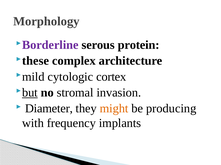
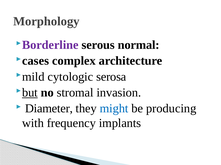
protein: protein -> normal
these: these -> cases
cortex: cortex -> serosa
might colour: orange -> blue
